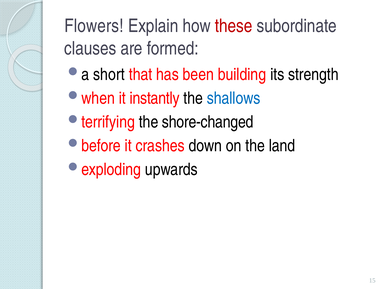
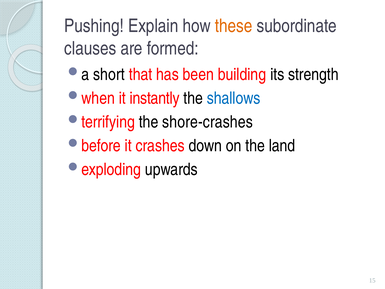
Flowers: Flowers -> Pushing
these colour: red -> orange
shore-changed: shore-changed -> shore-crashes
